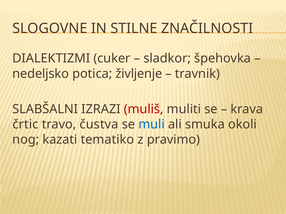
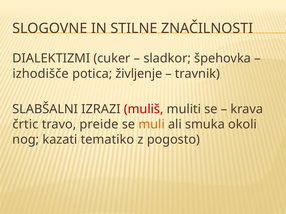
nedeljsko: nedeljsko -> izhodišče
čustva: čustva -> preide
muli colour: blue -> orange
pravimo: pravimo -> pogosto
